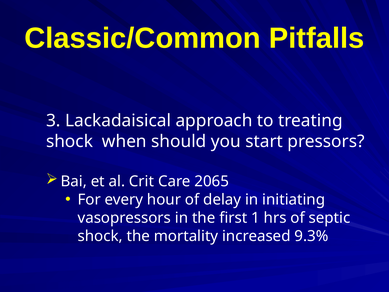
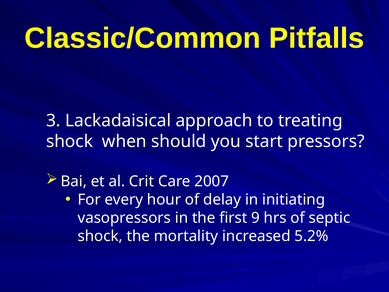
2065: 2065 -> 2007
1: 1 -> 9
9.3%: 9.3% -> 5.2%
